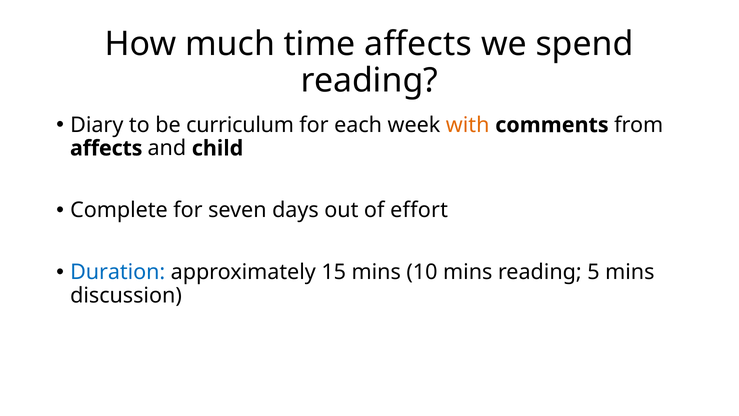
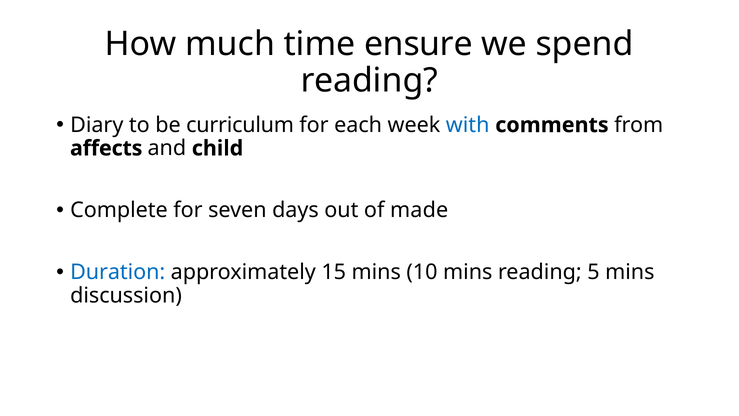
time affects: affects -> ensure
with colour: orange -> blue
effort: effort -> made
